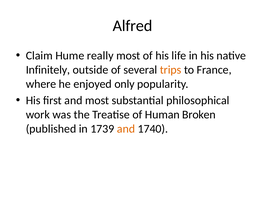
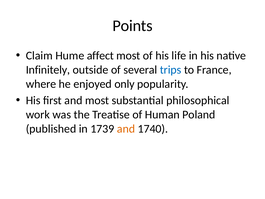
Alfred: Alfred -> Points
really: really -> affect
trips colour: orange -> blue
Broken: Broken -> Poland
